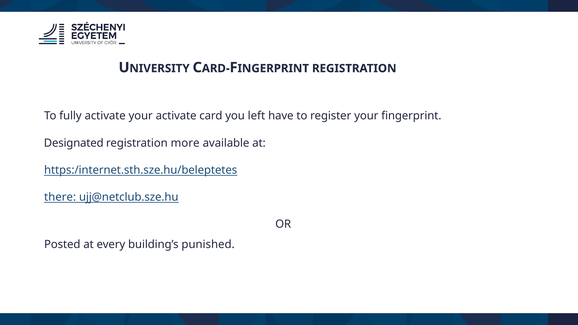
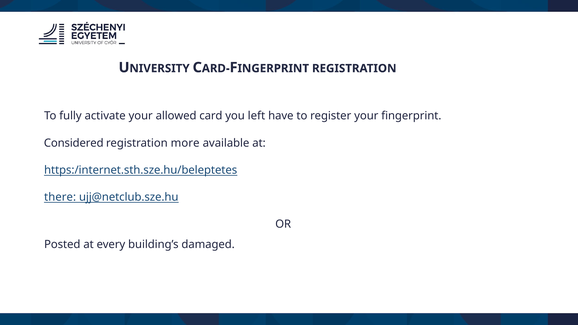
your activate: activate -> allowed
Designated: Designated -> Considered
punished: punished -> damaged
